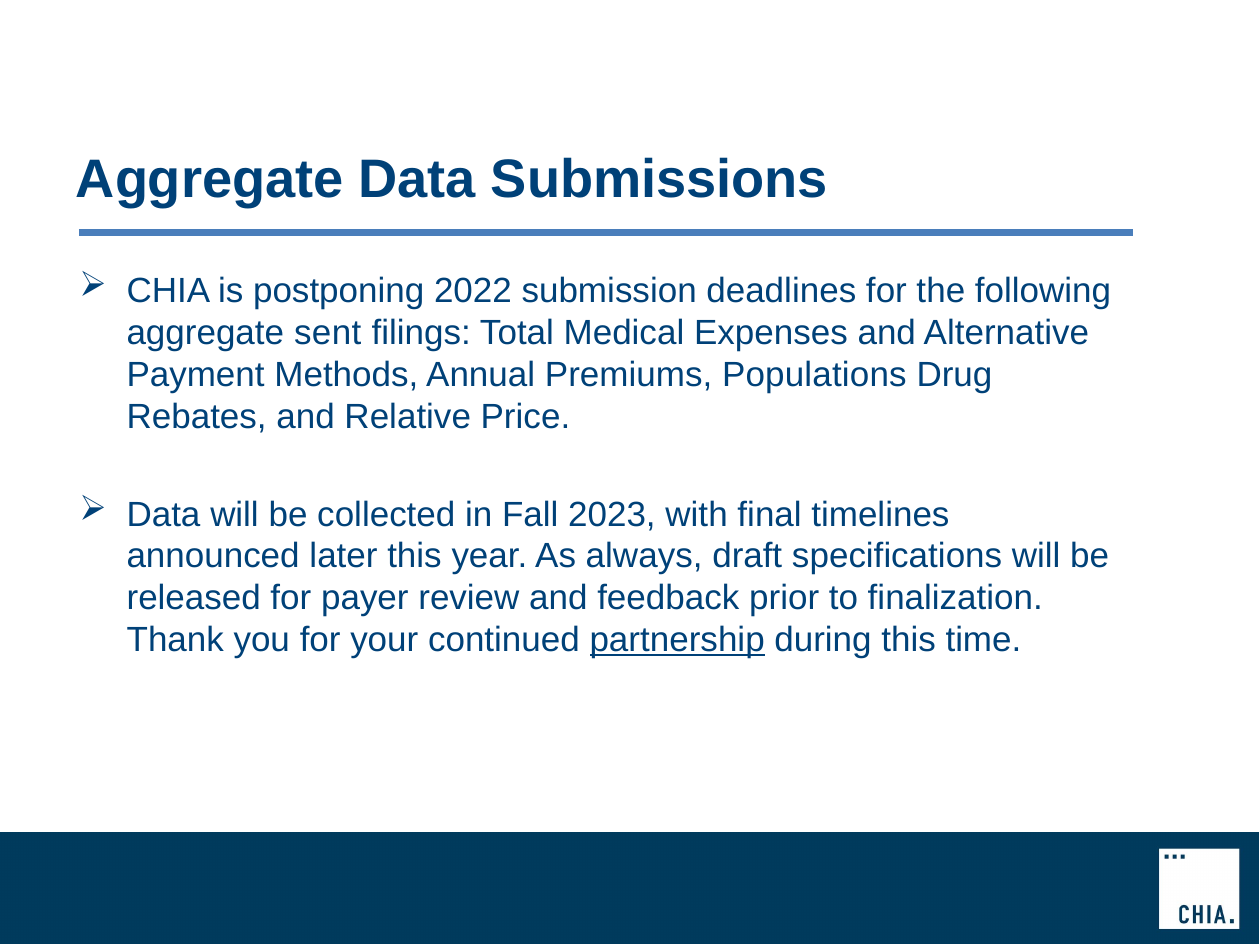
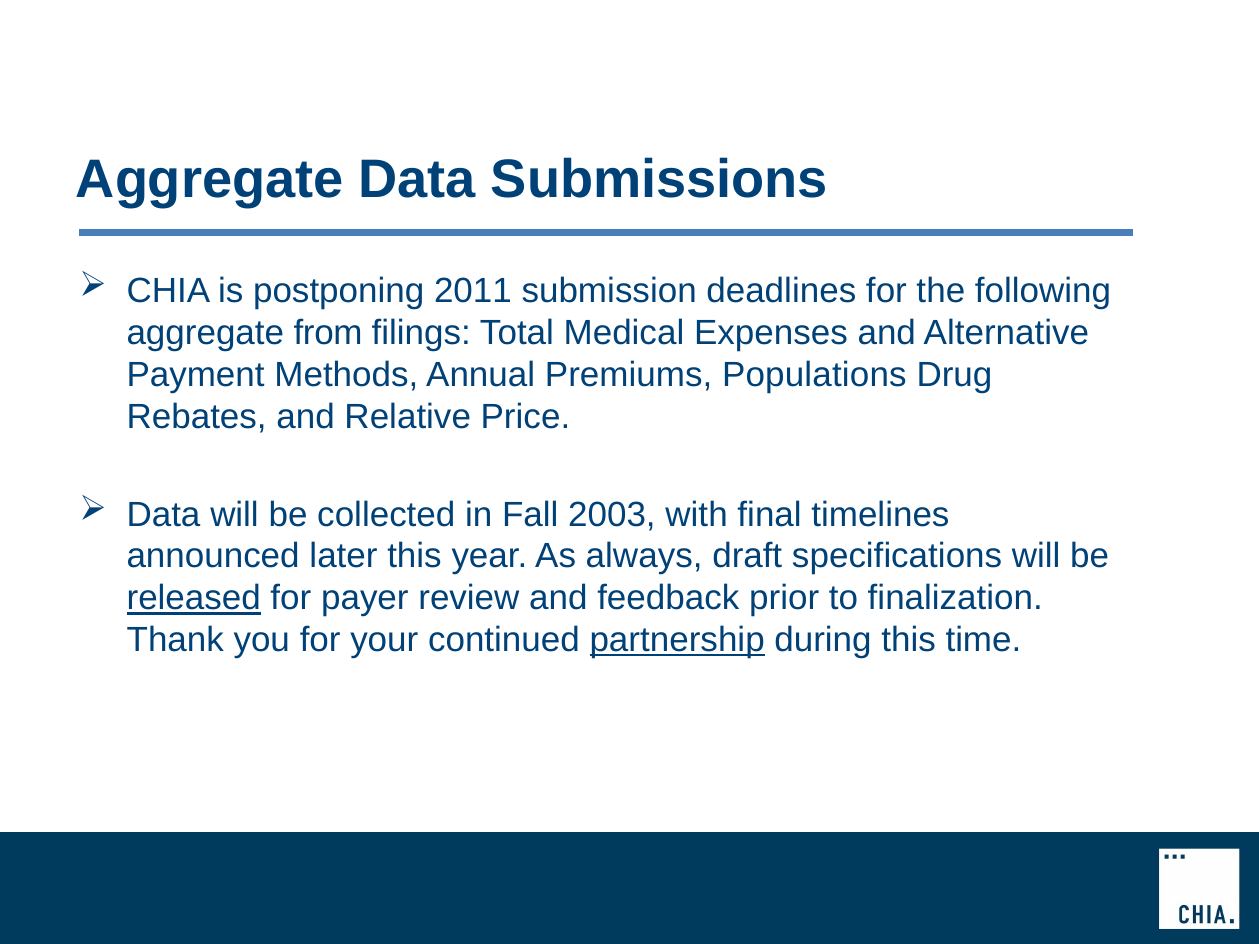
2022: 2022 -> 2011
sent: sent -> from
2023: 2023 -> 2003
released underline: none -> present
